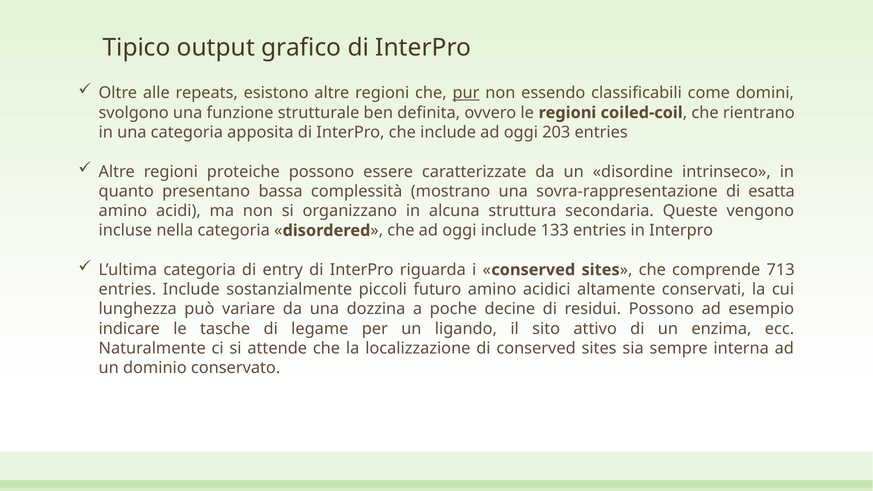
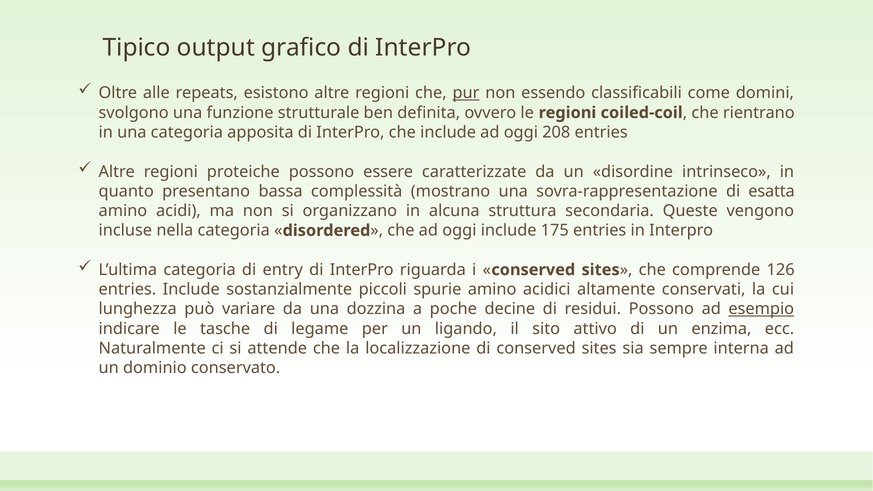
203: 203 -> 208
133: 133 -> 175
713: 713 -> 126
futuro: futuro -> spurie
esempio underline: none -> present
